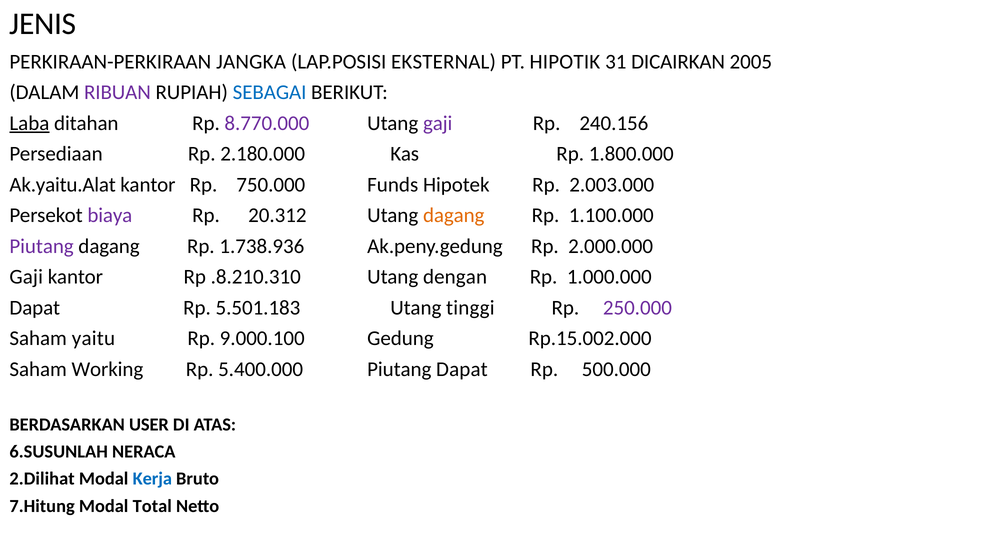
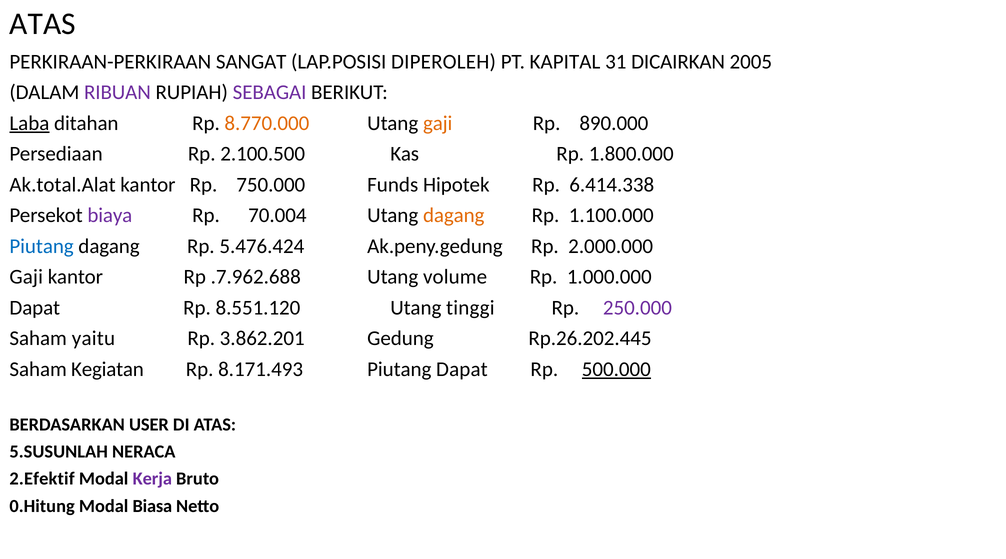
JENIS at (43, 24): JENIS -> ATAS
JANGKA: JANGKA -> SANGAT
EKSTERNAL: EKSTERNAL -> DIPEROLEH
HIPOTIK: HIPOTIK -> KAPITAL
SEBAGAI colour: blue -> purple
8.770.000 colour: purple -> orange
gaji at (438, 123) colour: purple -> orange
240.156: 240.156 -> 890.000
2.180.000: 2.180.000 -> 2.100.500
Ak.yaitu.Alat: Ak.yaitu.Alat -> Ak.total.Alat
2.003.000: 2.003.000 -> 6.414.338
20.312: 20.312 -> 70.004
Piutang at (42, 246) colour: purple -> blue
1.738.936: 1.738.936 -> 5.476.424
.8.210.310: .8.210.310 -> .7.962.688
dengan: dengan -> volume
5.501.183: 5.501.183 -> 8.551.120
9.000.100: 9.000.100 -> 3.862.201
Rp.15.002.000: Rp.15.002.000 -> Rp.26.202.445
Working: Working -> Kegiatan
5.400.000: 5.400.000 -> 8.171.493
500.000 underline: none -> present
6.SUSUNLAH: 6.SUSUNLAH -> 5.SUSUNLAH
2.Dilihat: 2.Dilihat -> 2.Efektif
Kerja colour: blue -> purple
7.Hitung: 7.Hitung -> 0.Hitung
Total: Total -> Biasa
